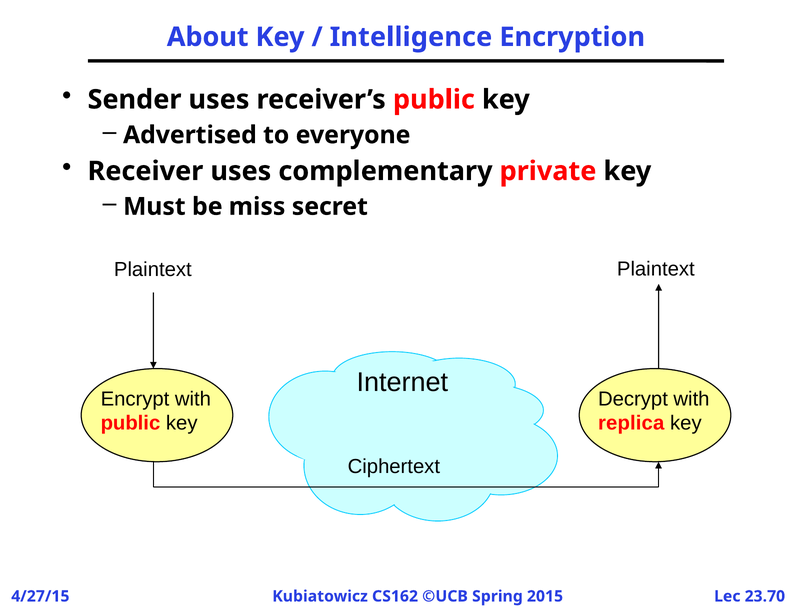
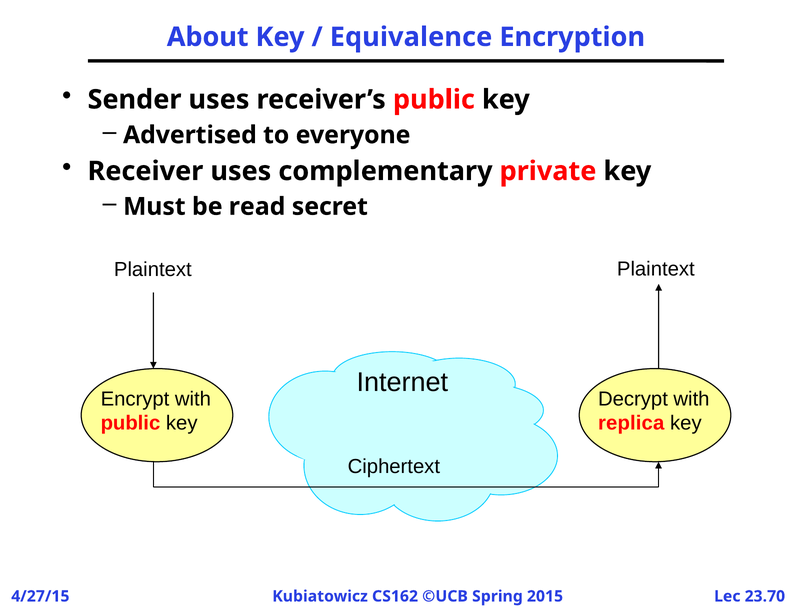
Intelligence: Intelligence -> Equivalence
miss: miss -> read
